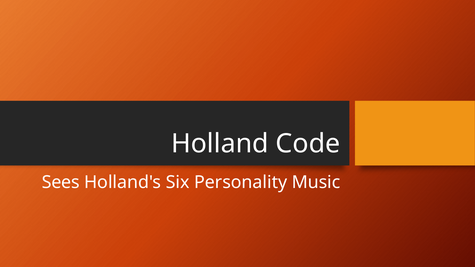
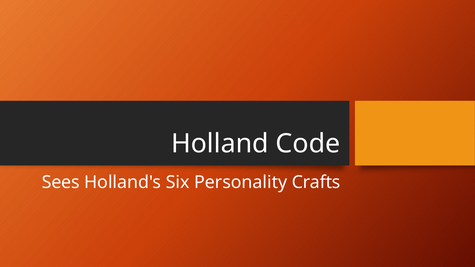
Music: Music -> Crafts
